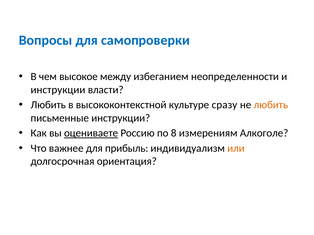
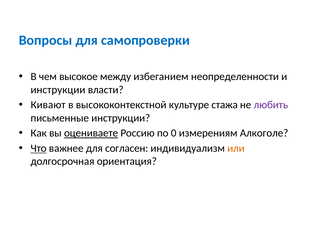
Любить at (48, 105): Любить -> Кивают
сразу: сразу -> стажа
любить at (271, 105) colour: orange -> purple
8: 8 -> 0
Что underline: none -> present
прибыль: прибыль -> согласен
